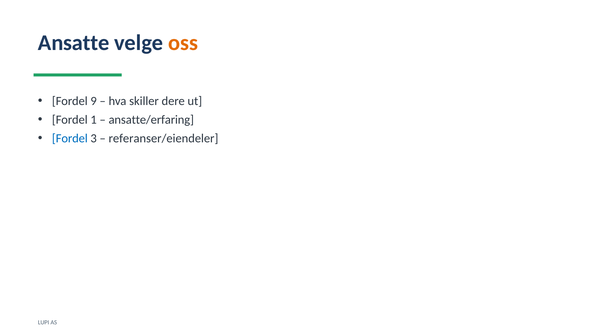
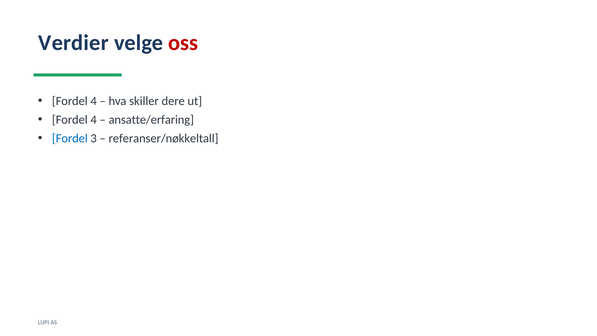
Ansatte: Ansatte -> Verdier
oss colour: orange -> red
9 at (94, 101): 9 -> 4
1 at (94, 120): 1 -> 4
referanser/eiendeler: referanser/eiendeler -> referanser/nøkkeltall
